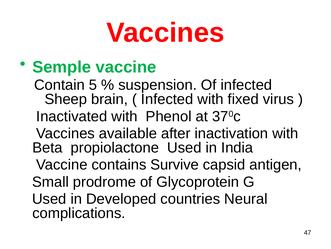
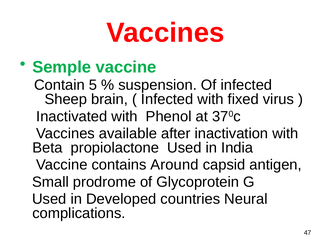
Survive: Survive -> Around
